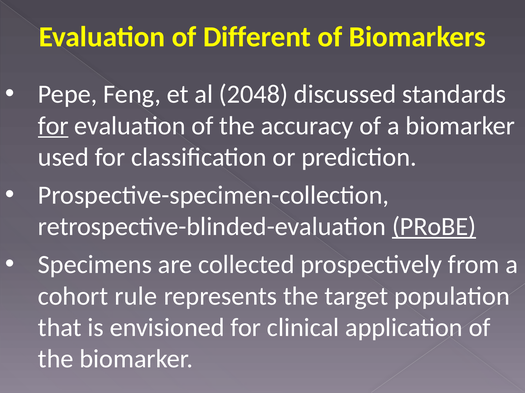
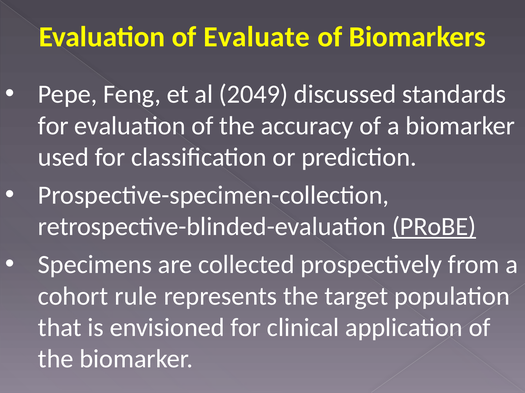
Different: Different -> Evaluate
2048: 2048 -> 2049
for at (53, 126) underline: present -> none
